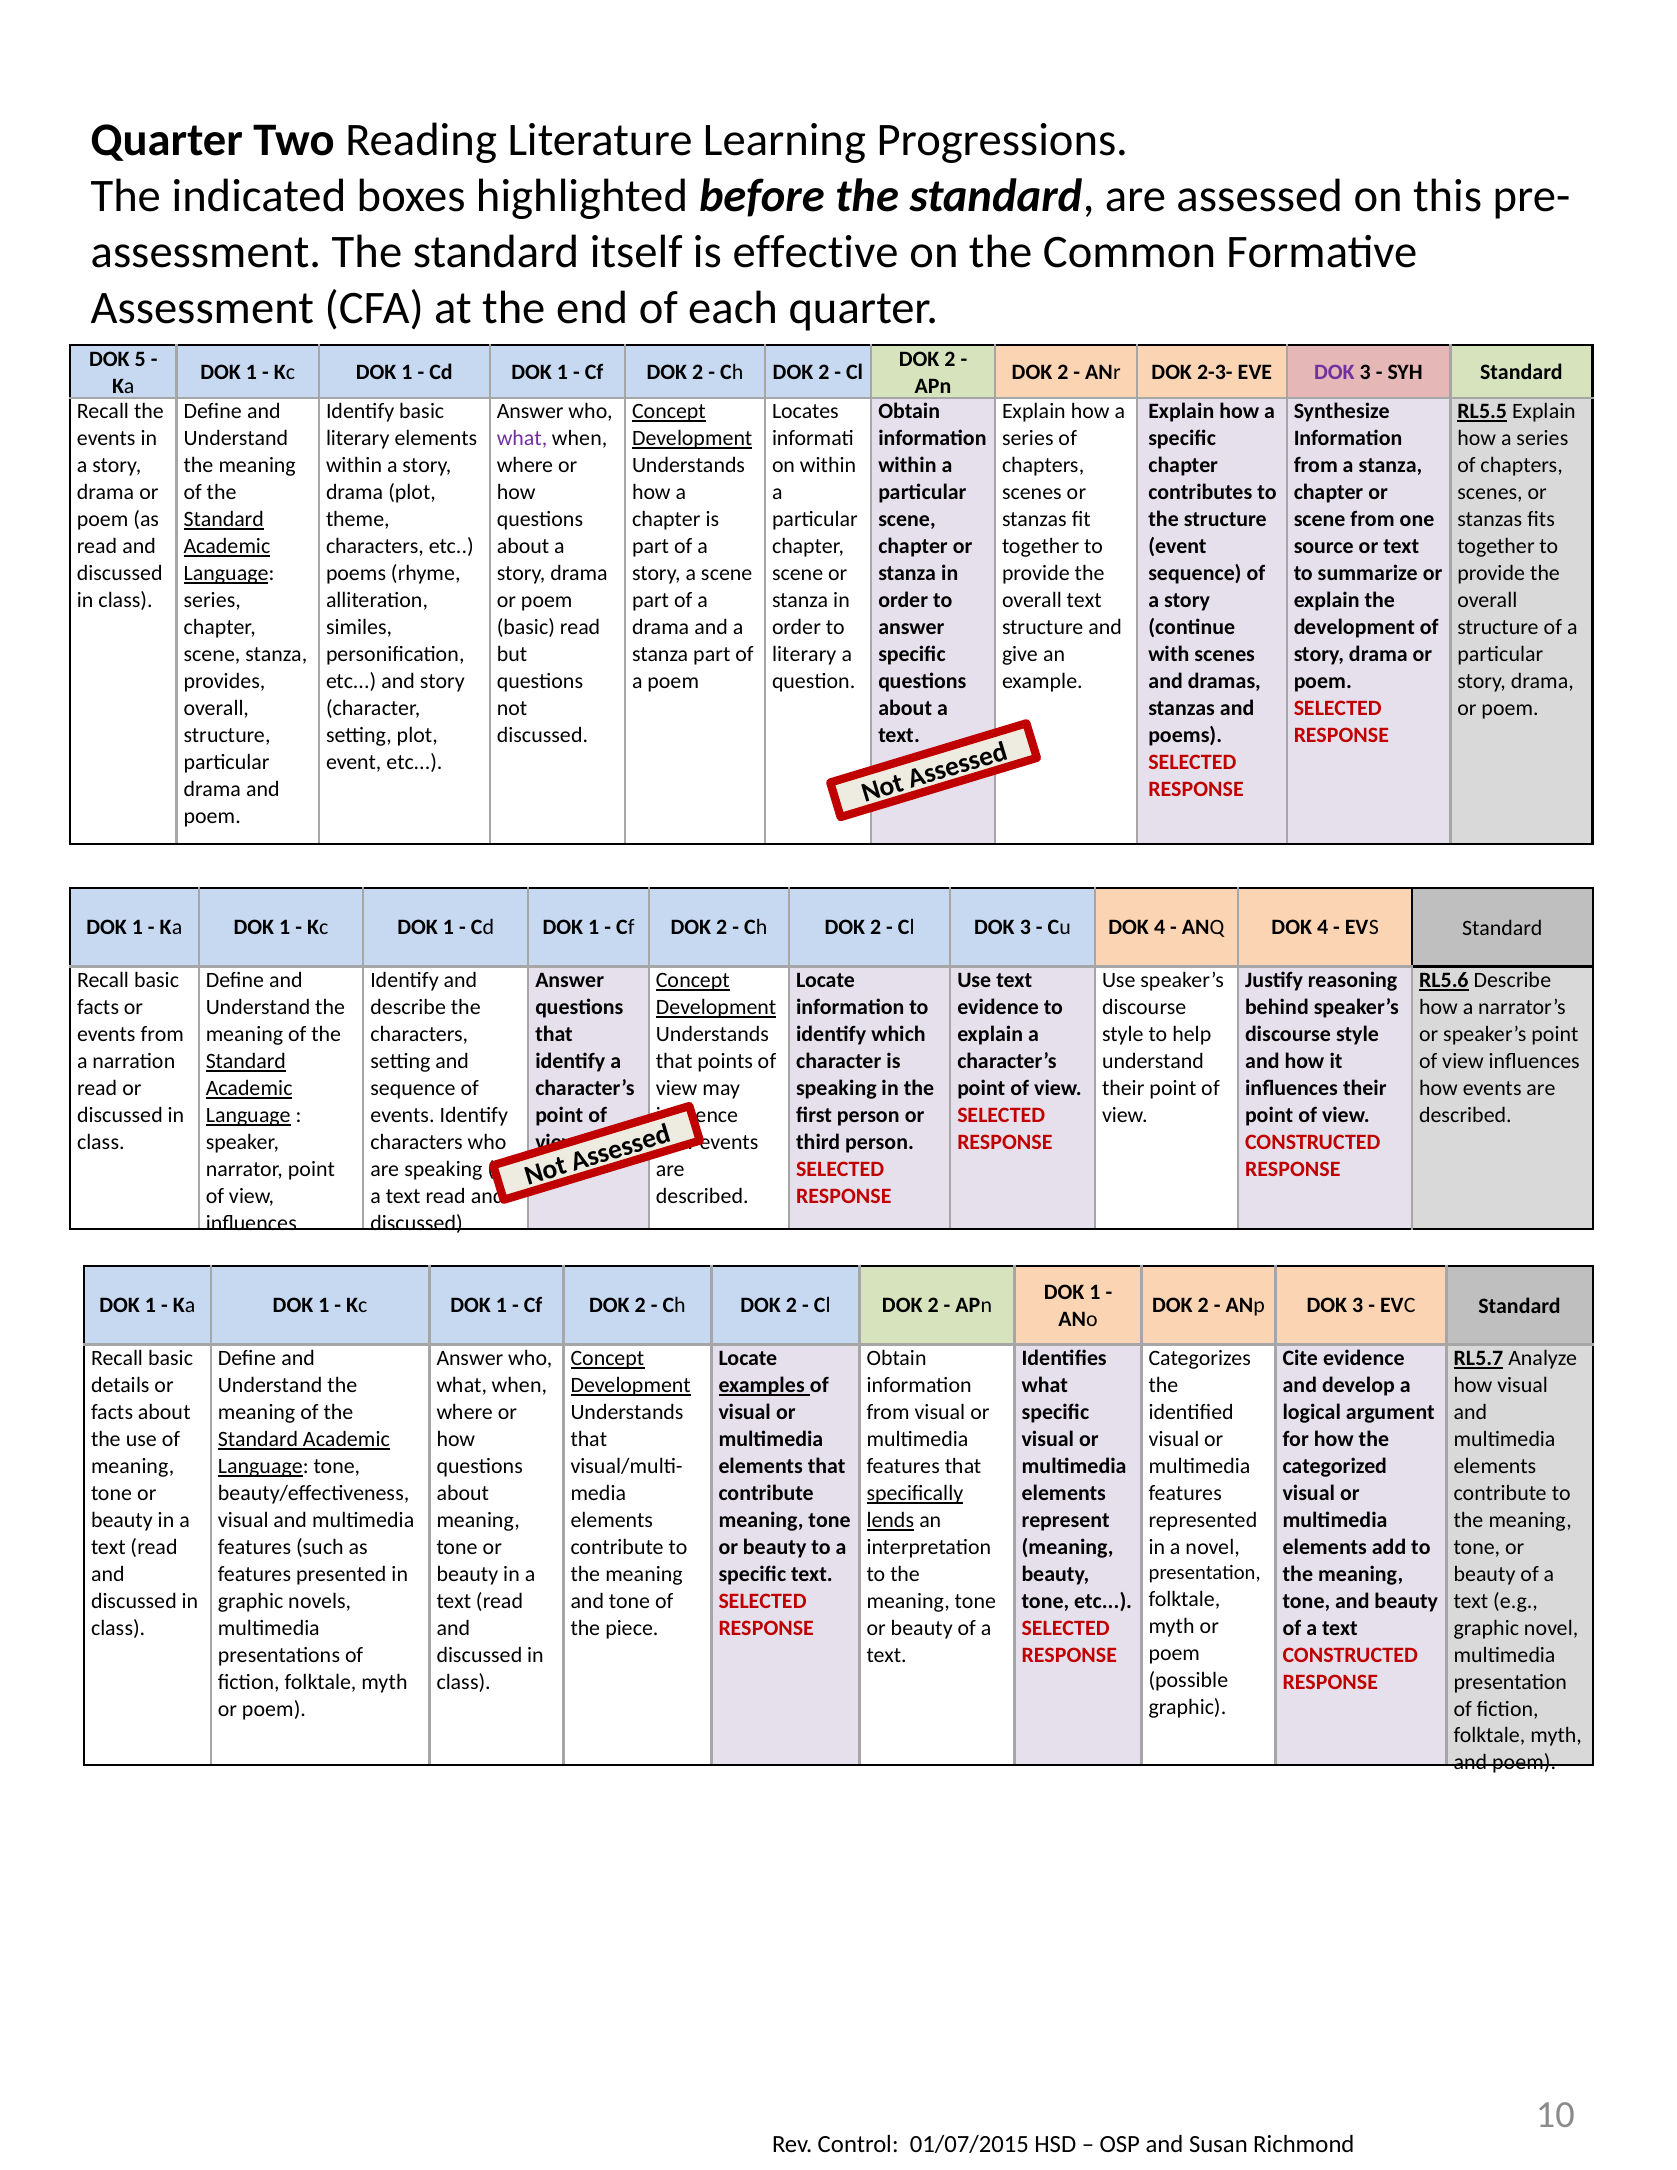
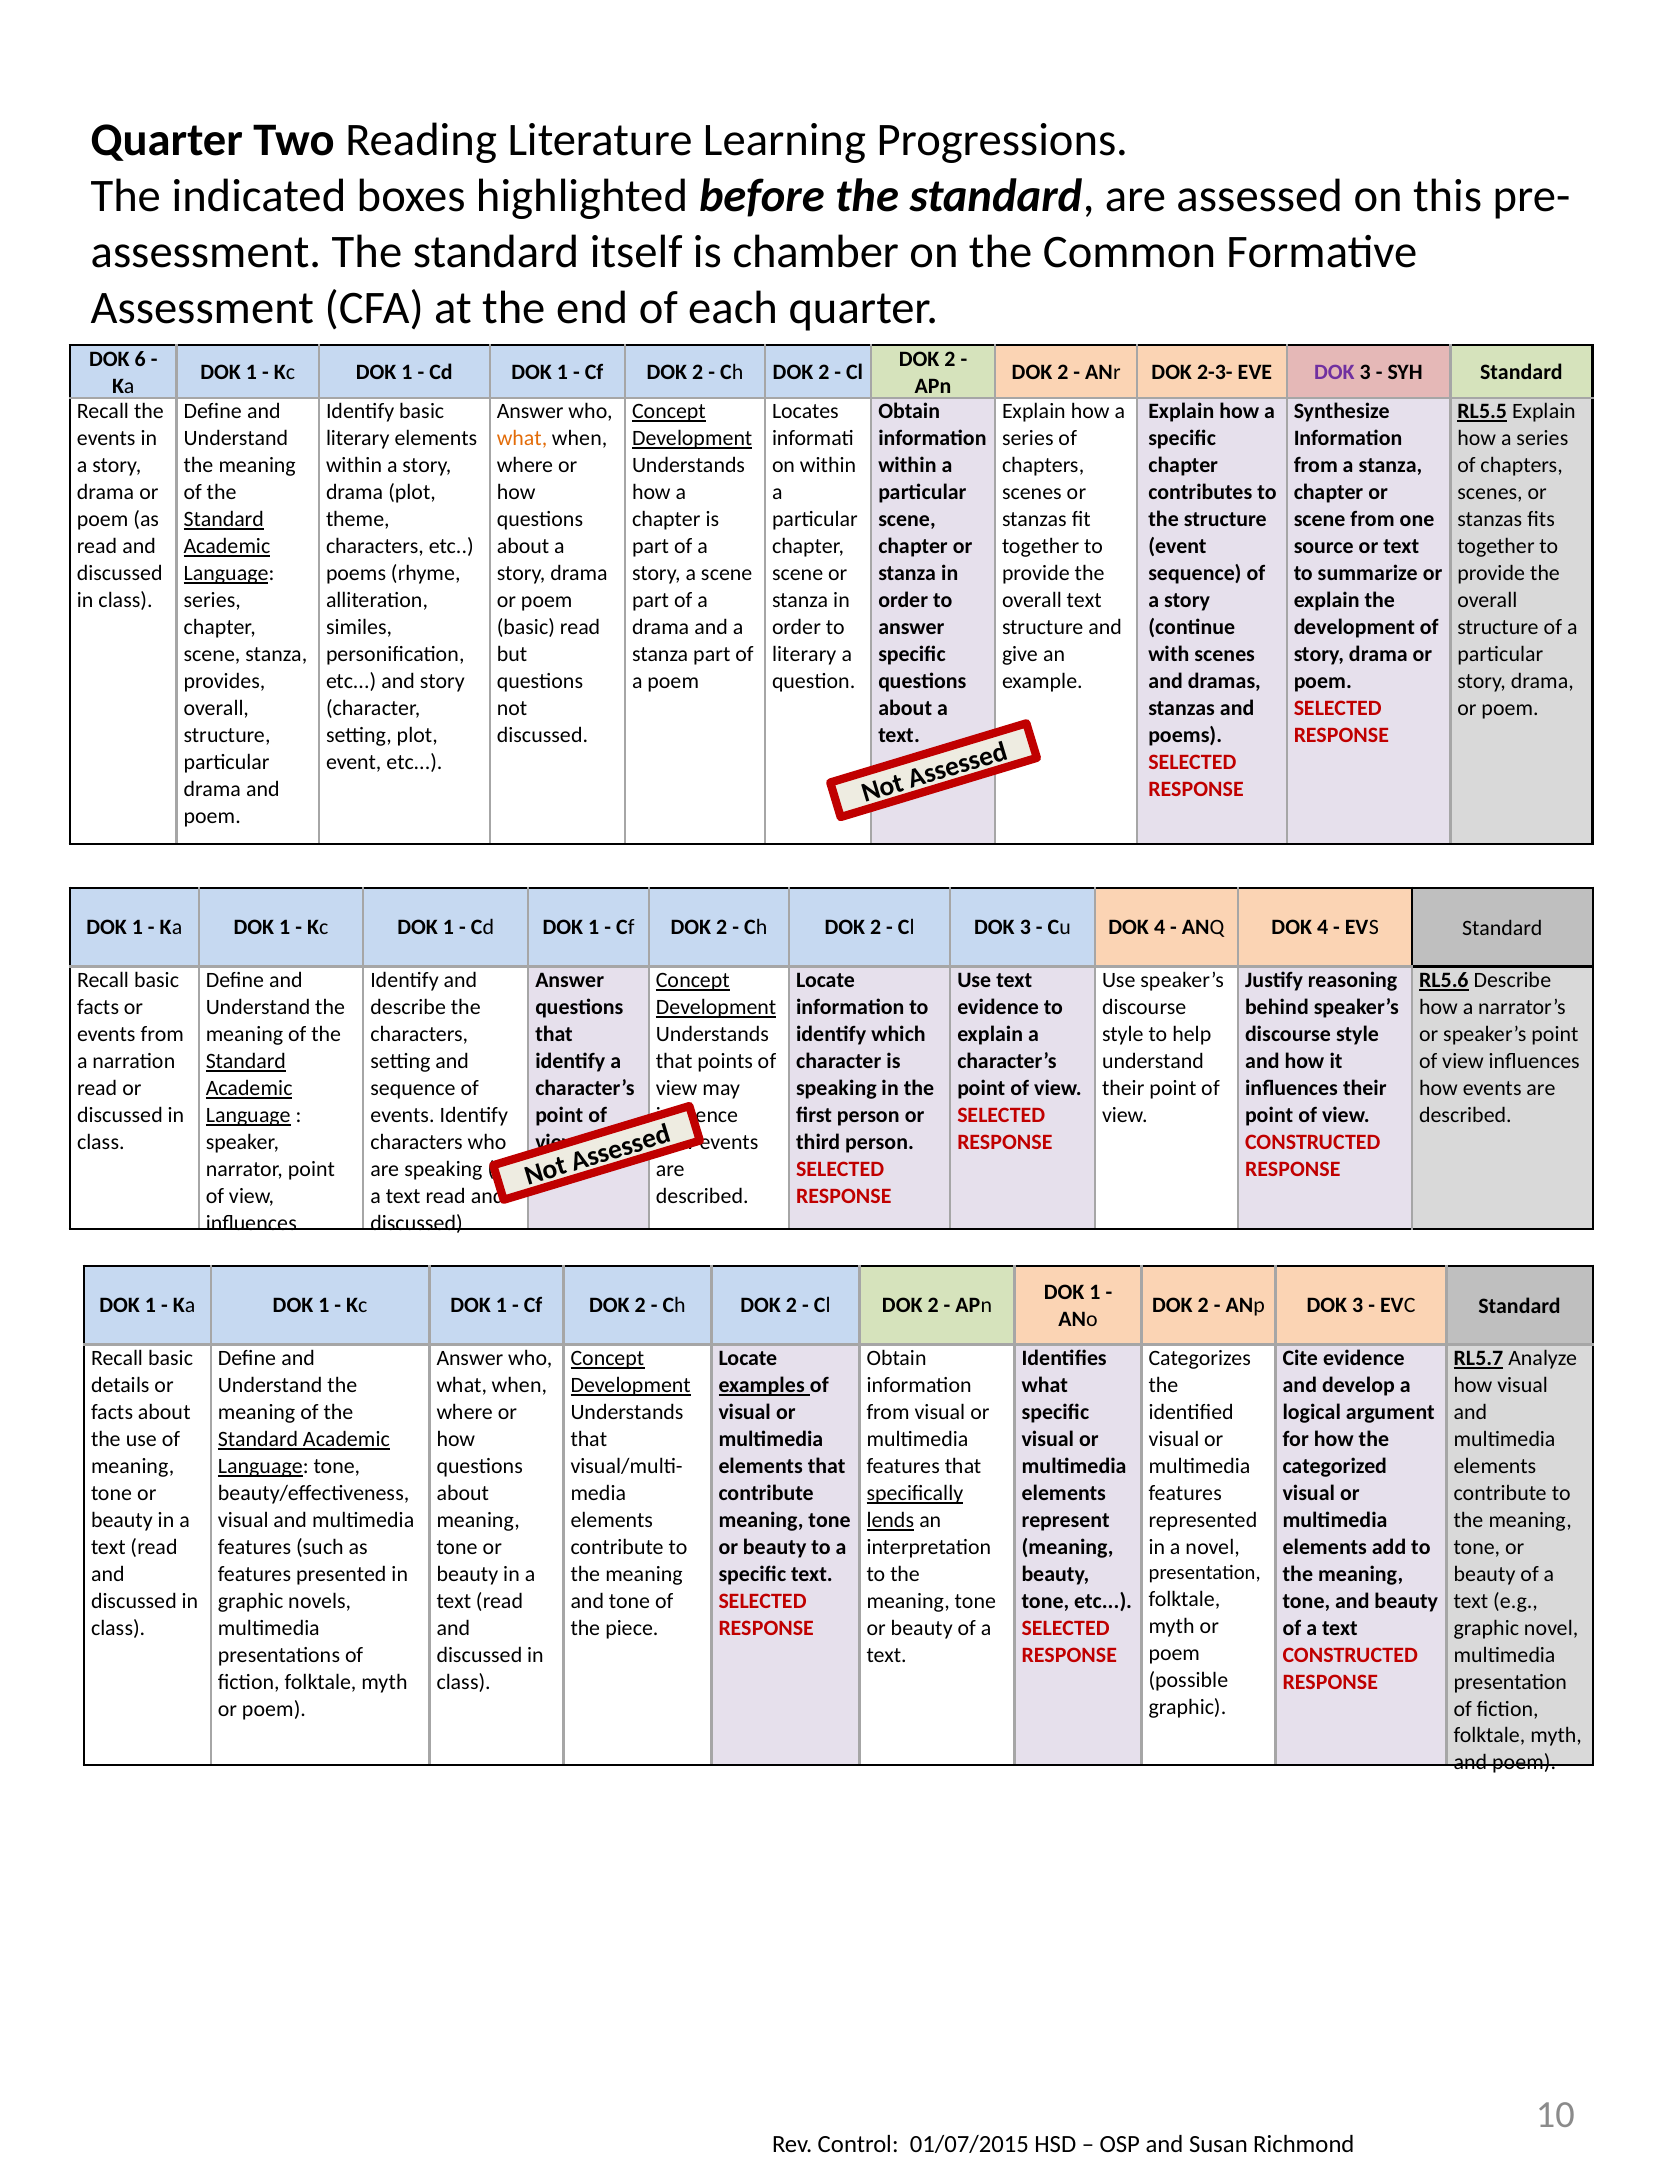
effective: effective -> chamber
5: 5 -> 6
what at (522, 439) colour: purple -> orange
